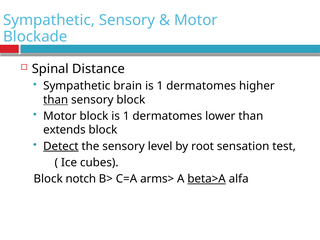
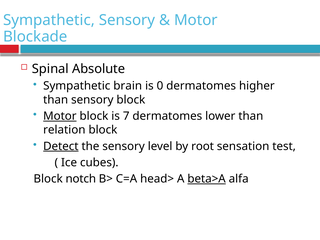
Distance: Distance -> Absolute
1 at (160, 86): 1 -> 0
than at (56, 100) underline: present -> none
Motor at (60, 116) underline: none -> present
block is 1: 1 -> 7
extends: extends -> relation
arms>: arms> -> head>
